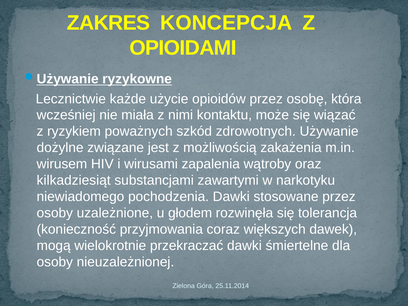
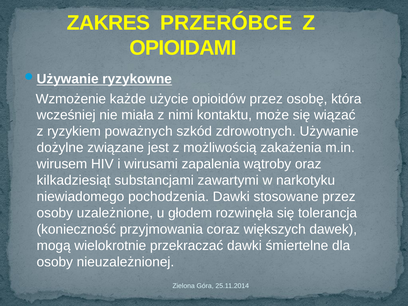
KONCEPCJA: KONCEPCJA -> PRZERÓBCE
Lecznictwie: Lecznictwie -> Wzmożenie
